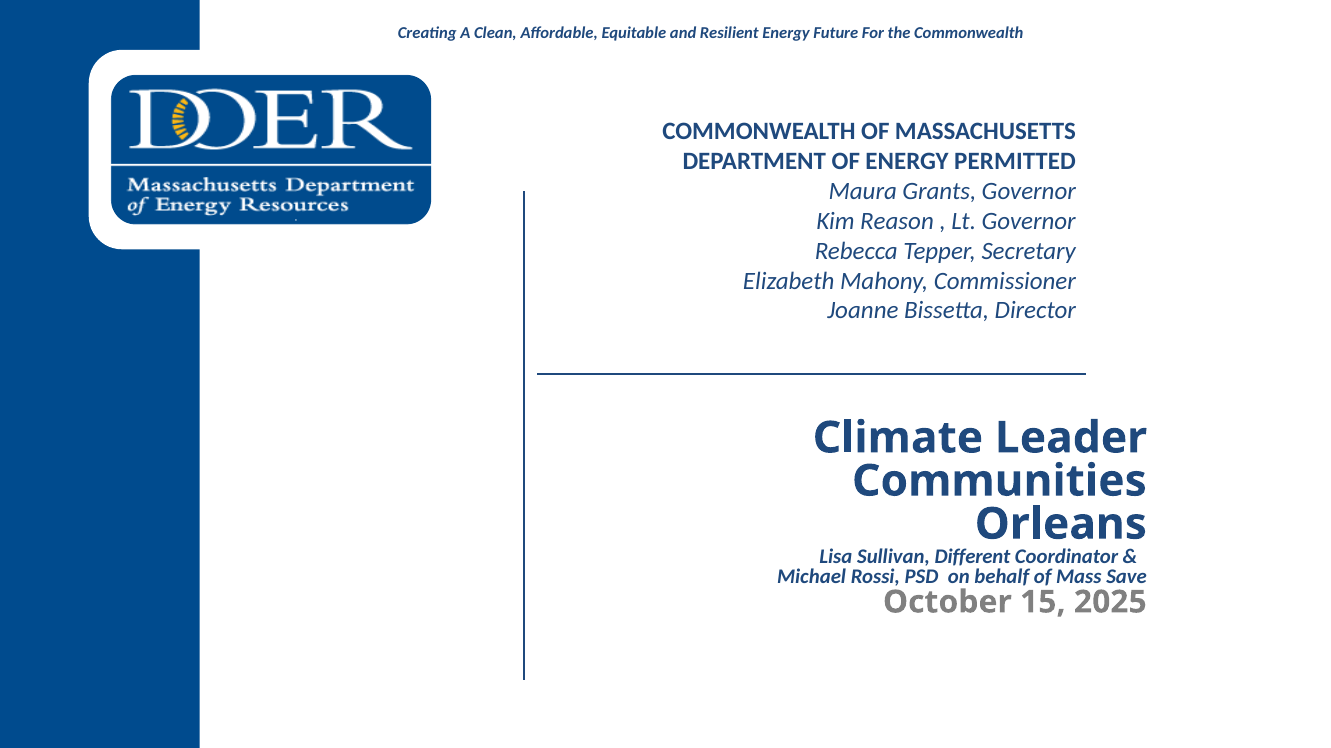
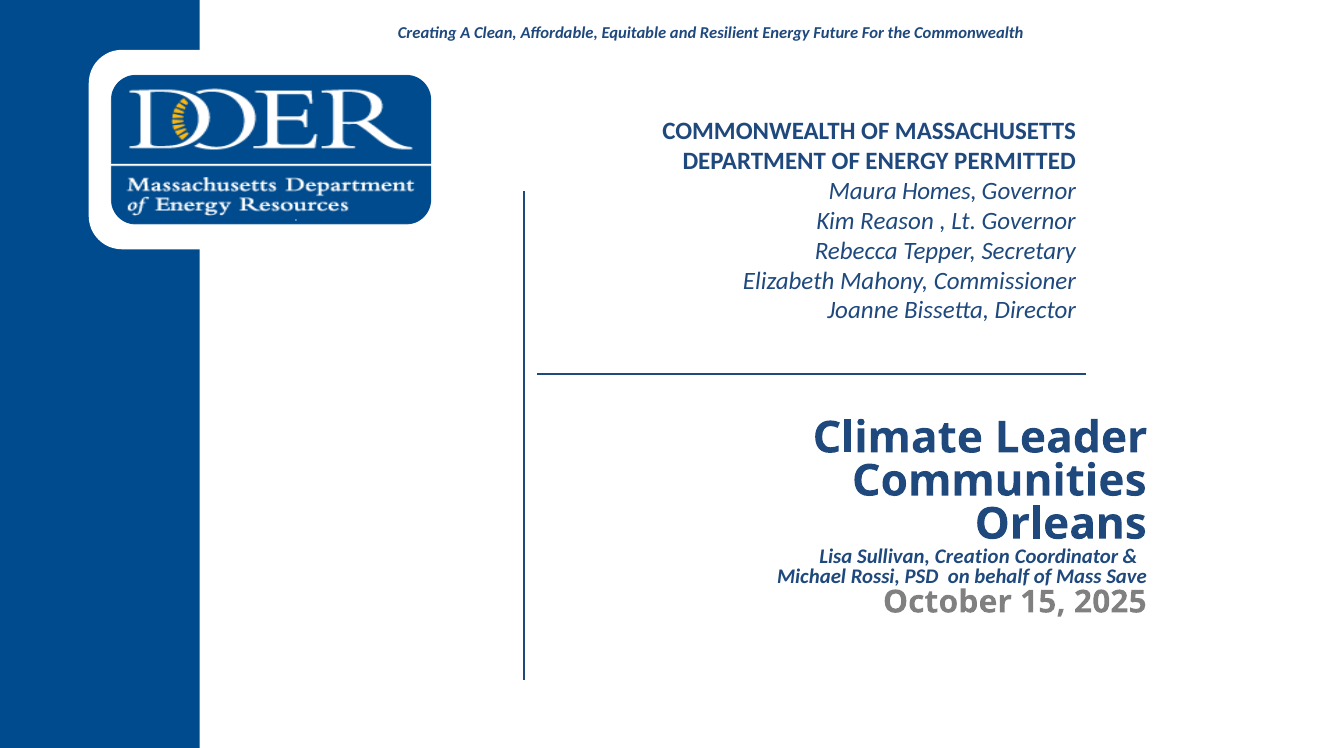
Grants: Grants -> Homes
Different: Different -> Creation
